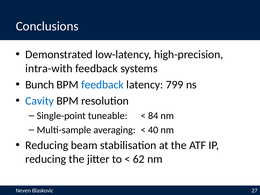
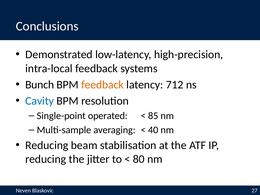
intra-with: intra-with -> intra-local
feedback at (102, 85) colour: blue -> orange
799: 799 -> 712
tuneable: tuneable -> operated
84: 84 -> 85
62: 62 -> 80
